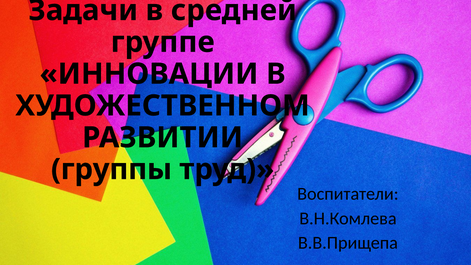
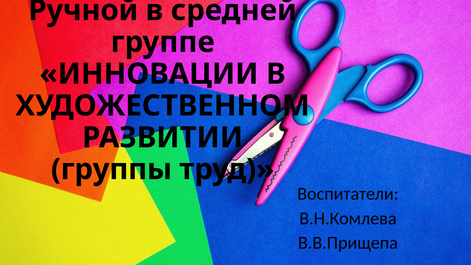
Задачи: Задачи -> Ручной
